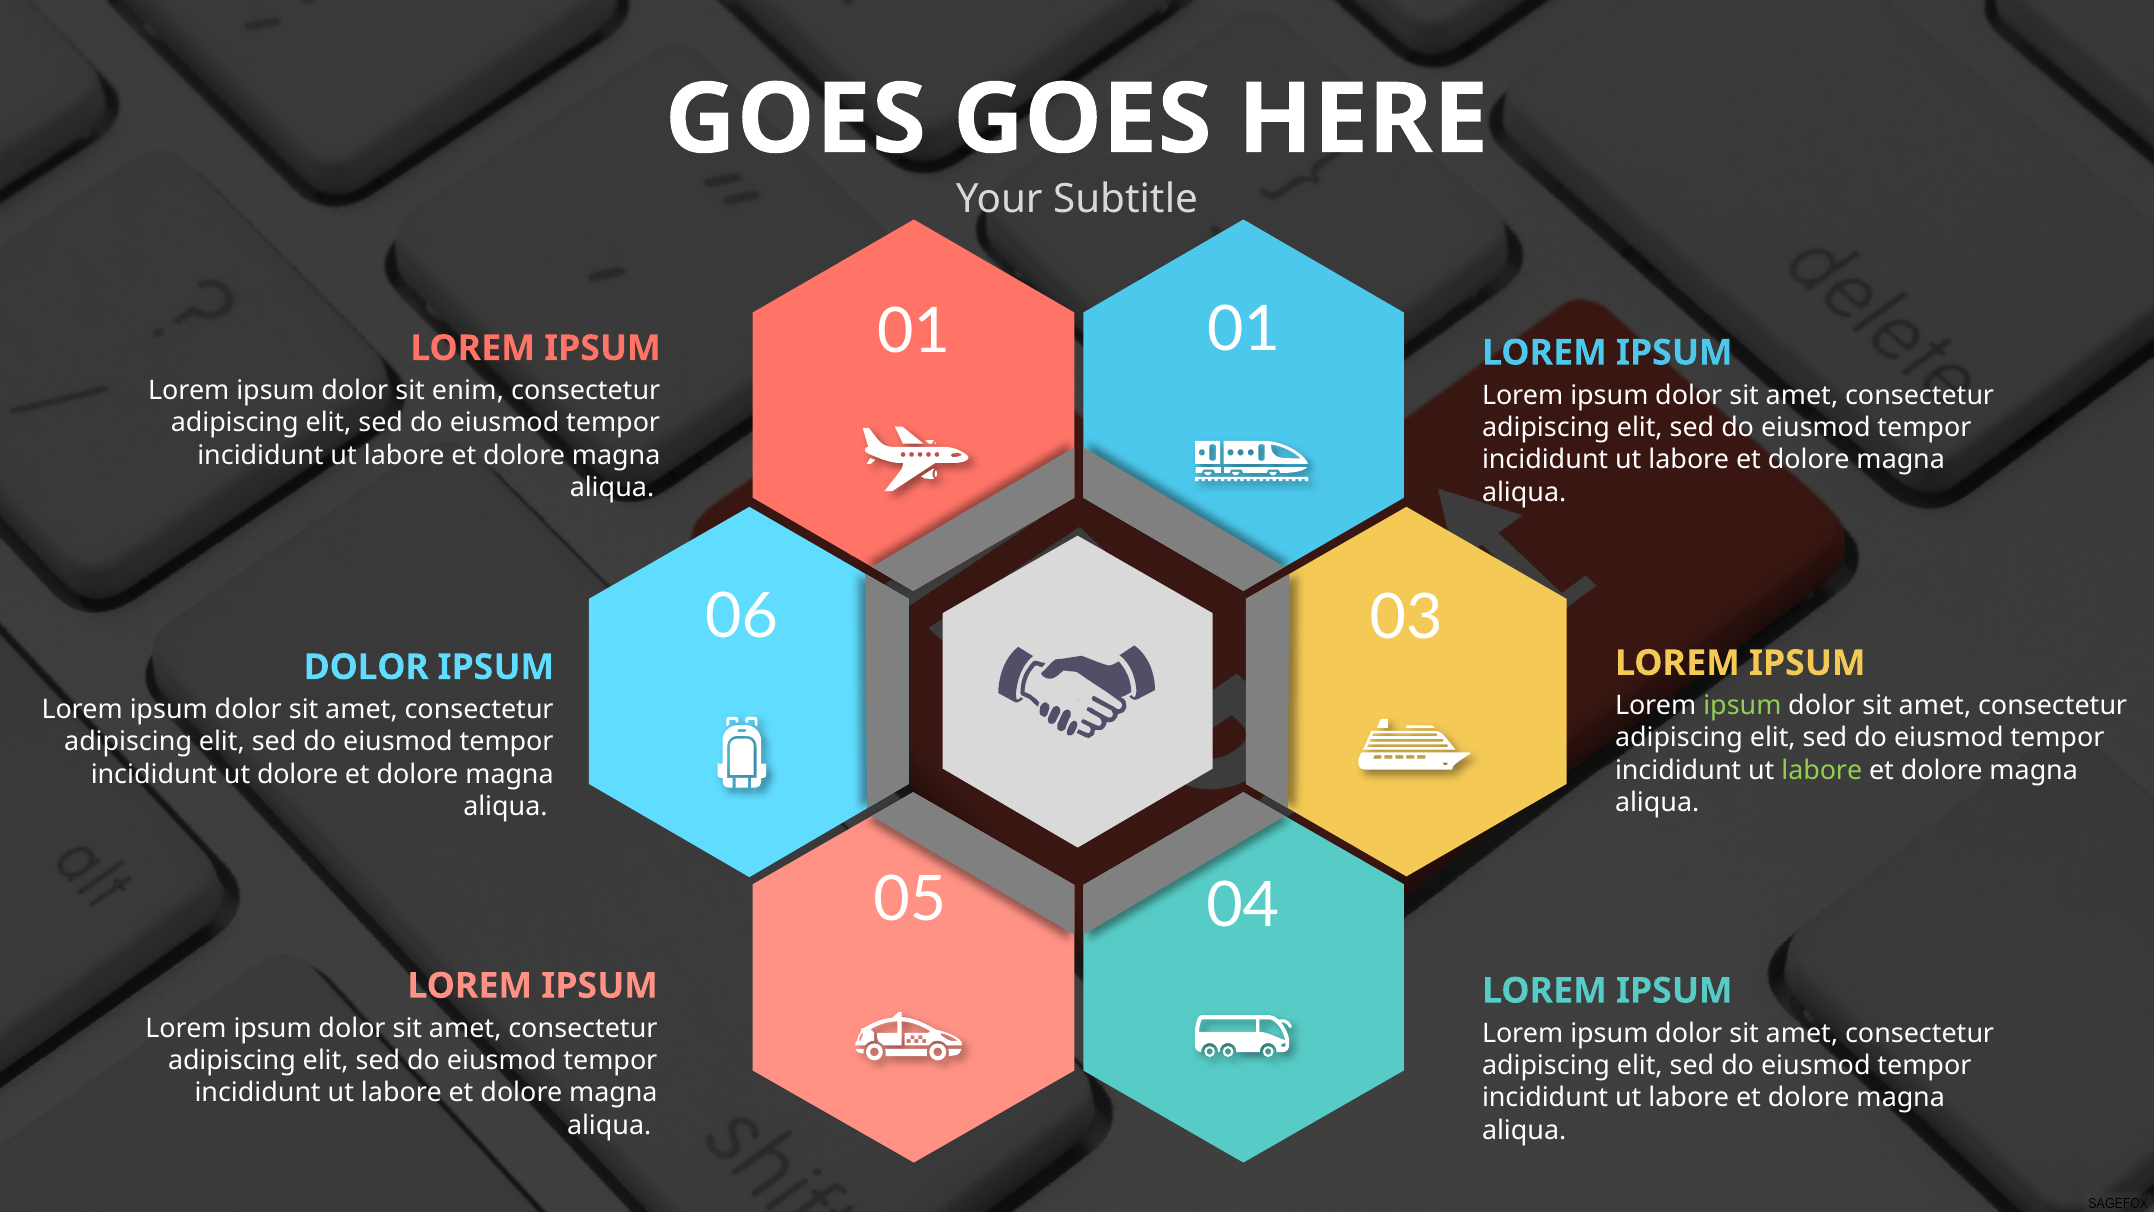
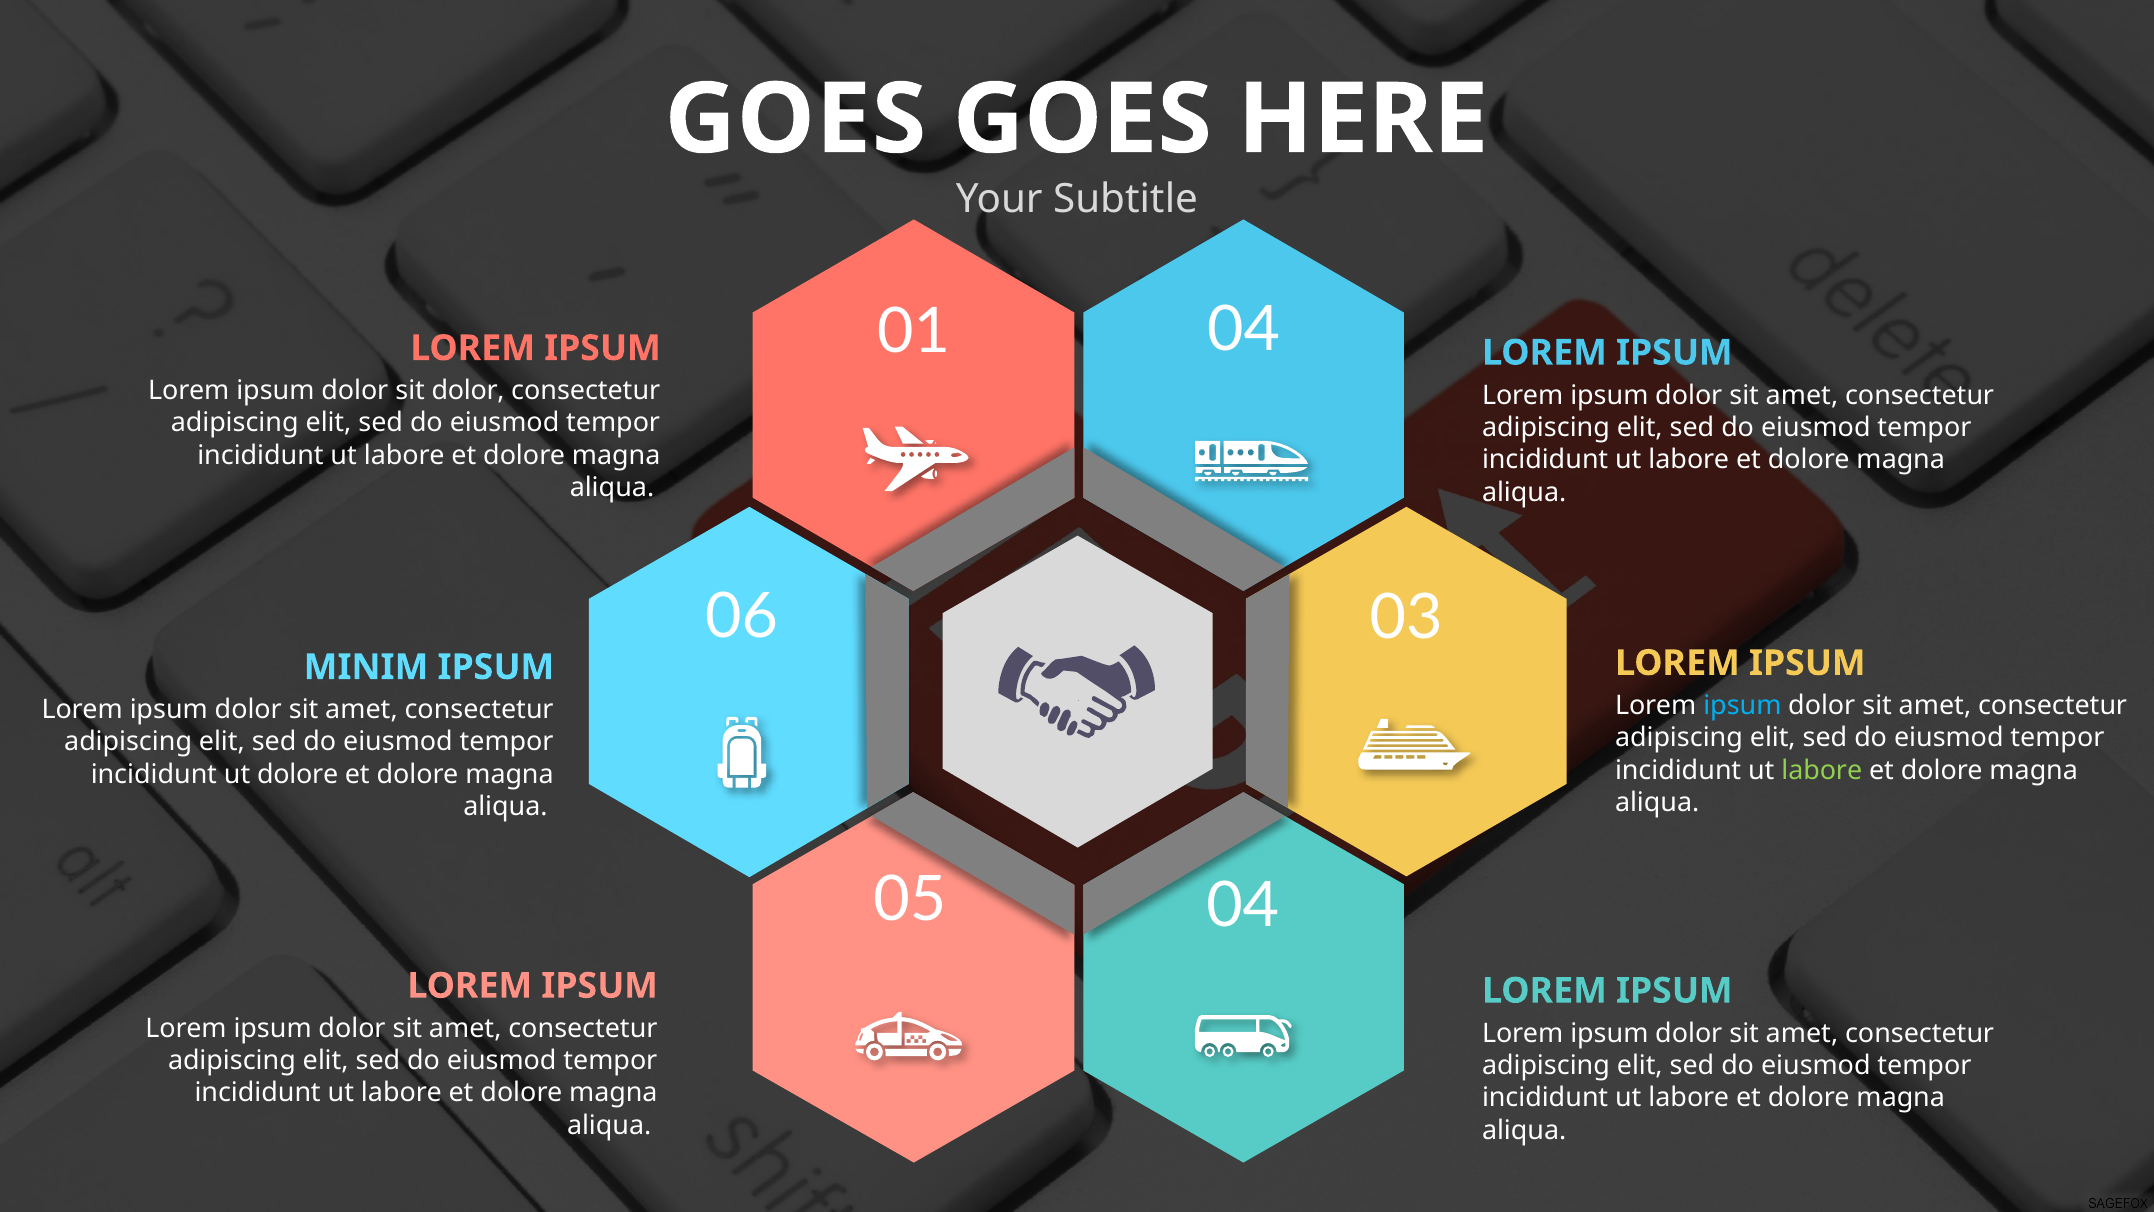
01 01: 01 -> 04
sit enim: enim -> dolor
DOLOR at (366, 667): DOLOR -> MINIM
ipsum at (1742, 705) colour: light green -> light blue
